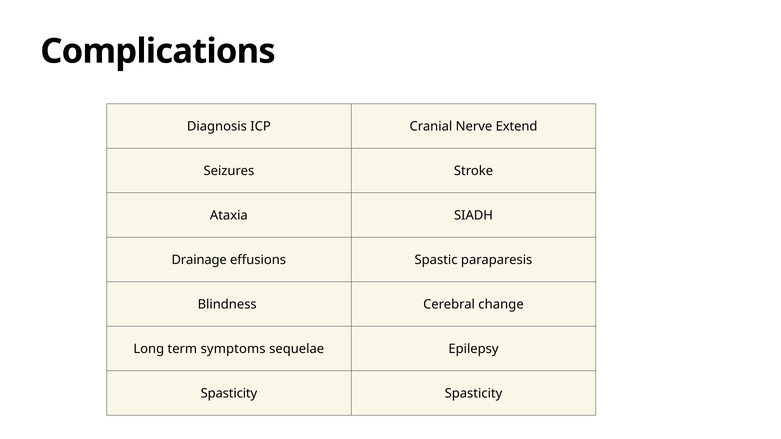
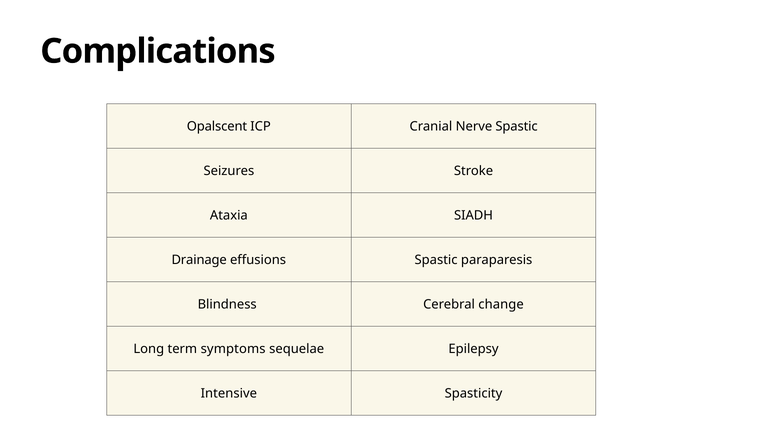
Diagnosis: Diagnosis -> Opalscent
Nerve Extend: Extend -> Spastic
Spasticity at (229, 394): Spasticity -> Intensive
